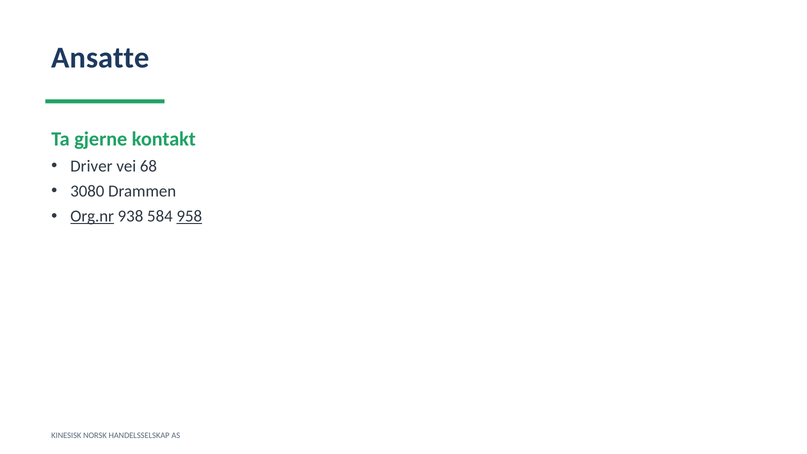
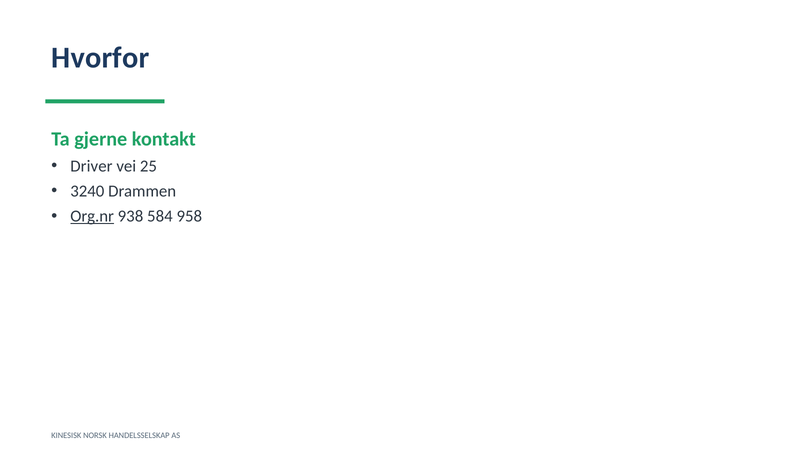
Ansatte: Ansatte -> Hvorfor
68: 68 -> 25
3080: 3080 -> 3240
958 underline: present -> none
